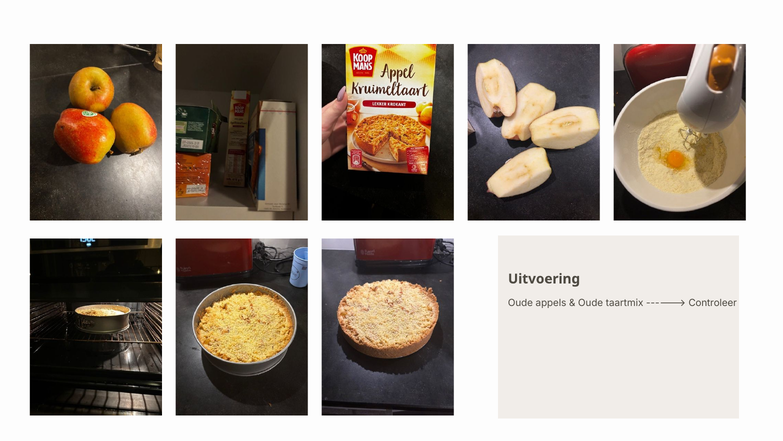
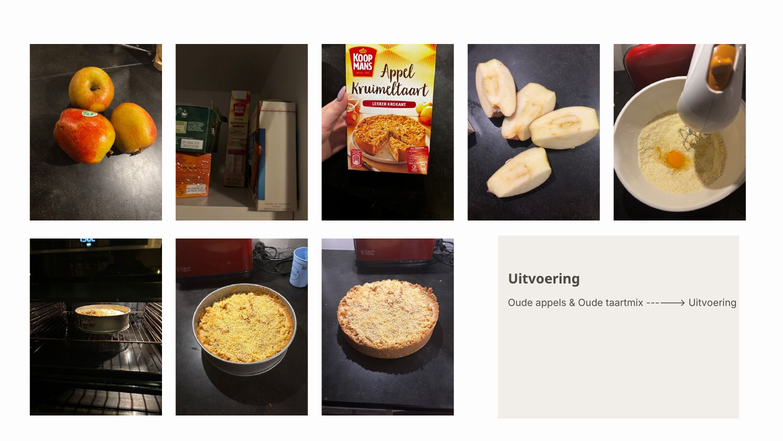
Controleer at (713, 303): Controleer -> Uitvoering
